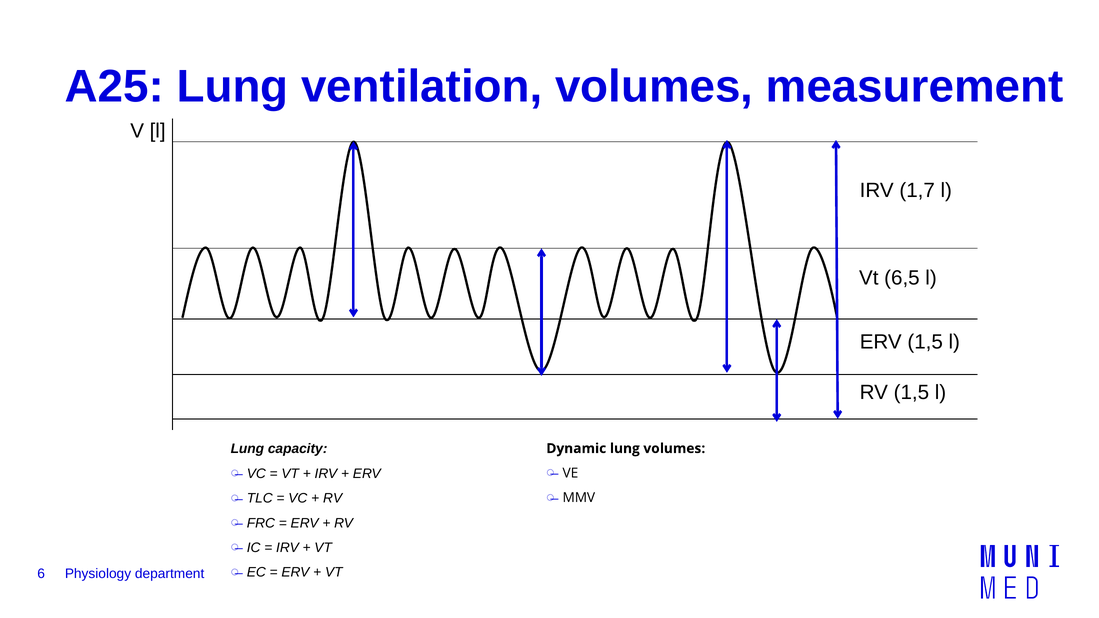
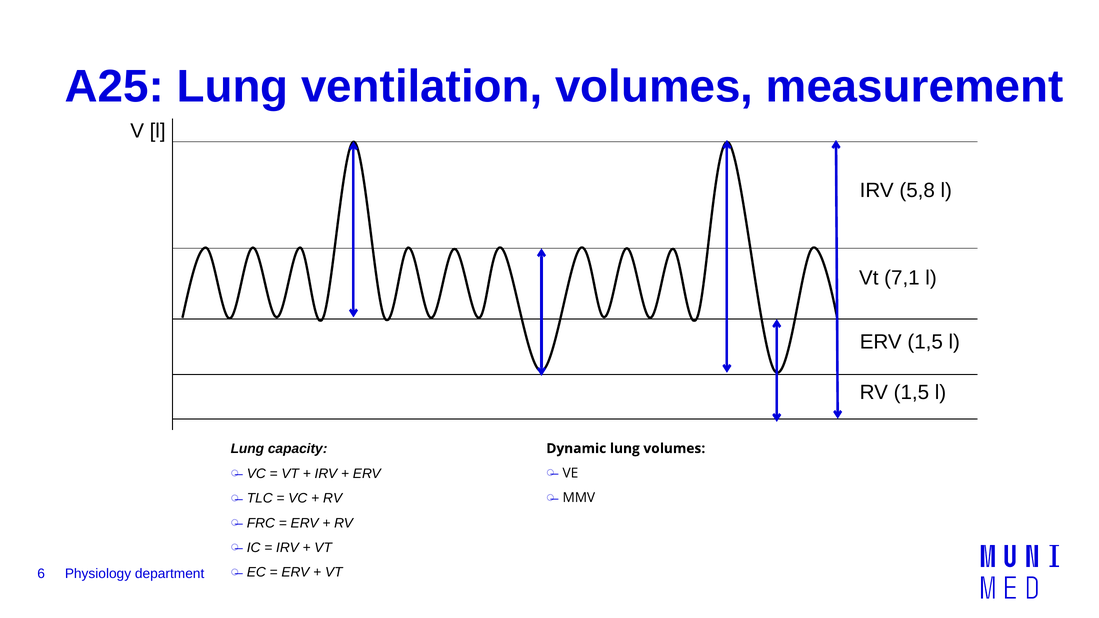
1,7: 1,7 -> 5,8
6,5: 6,5 -> 7,1
